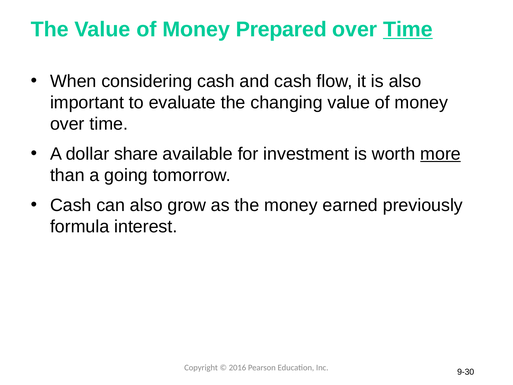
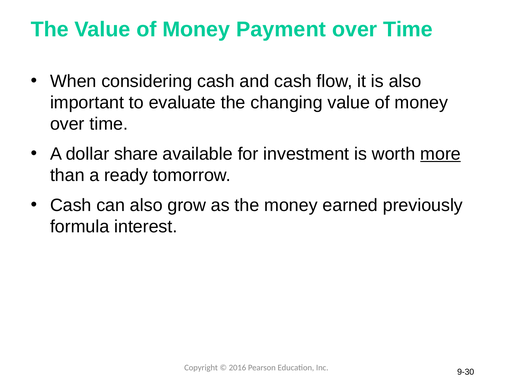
Prepared: Prepared -> Payment
Time at (408, 29) underline: present -> none
going: going -> ready
